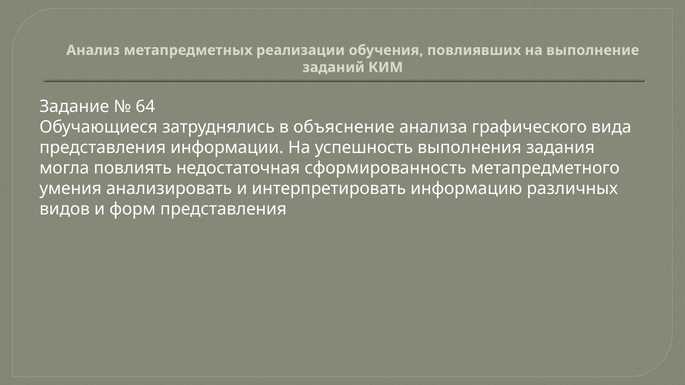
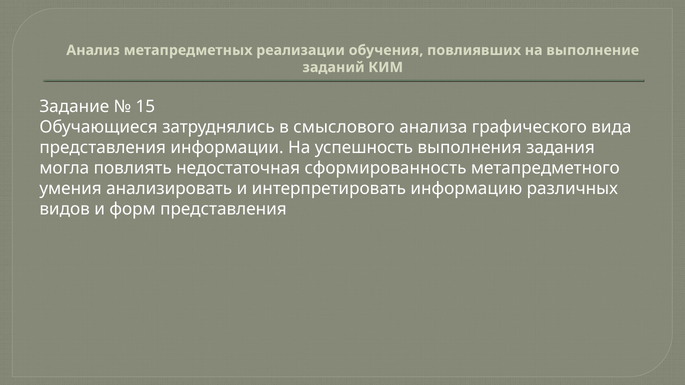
64: 64 -> 15
объяснение: объяснение -> смыслового
